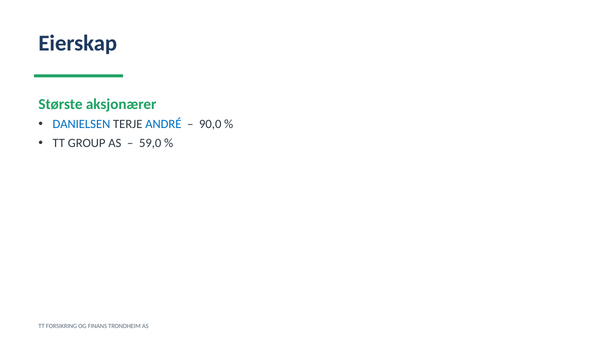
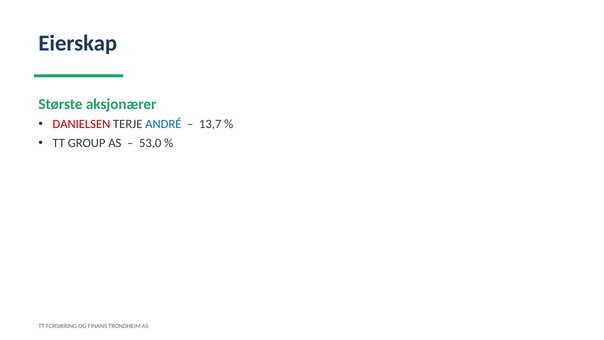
DANIELSEN colour: blue -> red
90,0: 90,0 -> 13,7
59,0: 59,0 -> 53,0
